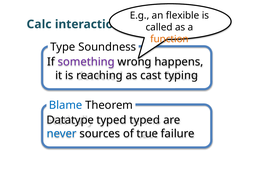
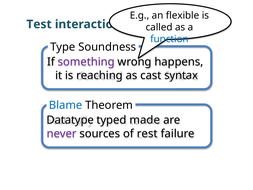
Calc: Calc -> Test
function colour: orange -> blue
typing: typing -> syntax
typed typed: typed -> made
never colour: blue -> purple
true: true -> rest
